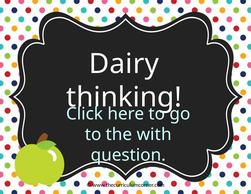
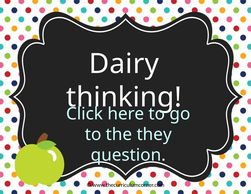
with: with -> they
